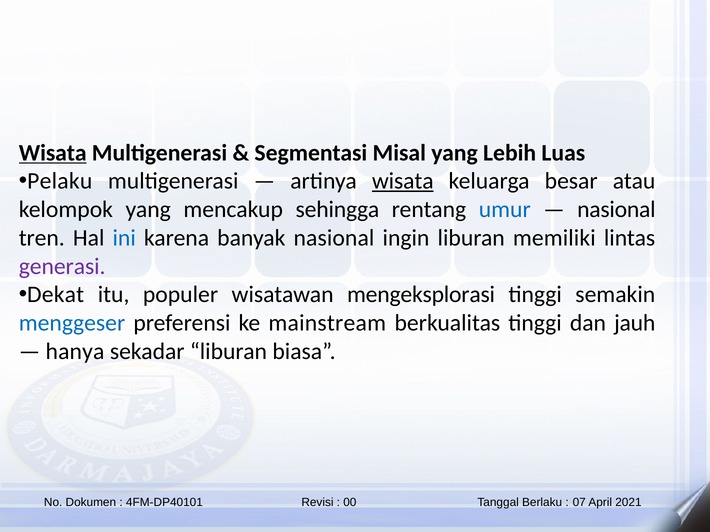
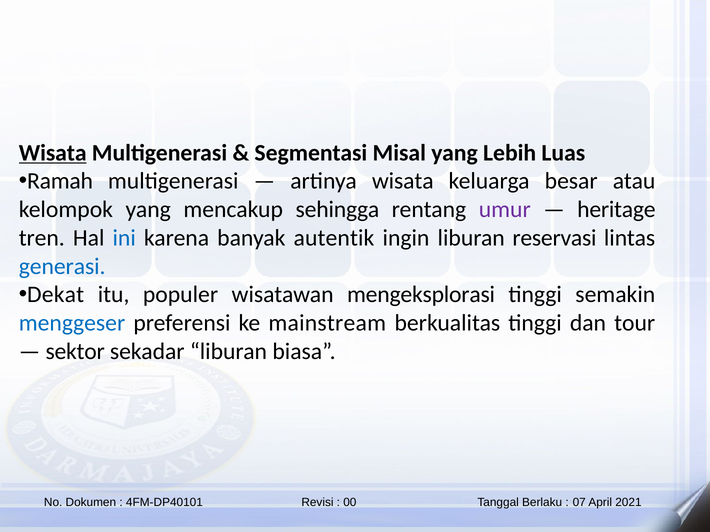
Pelaku: Pelaku -> Ramah
wisata at (403, 181) underline: present -> none
umur colour: blue -> purple
nasional at (616, 210): nasional -> heritage
banyak nasional: nasional -> autentik
memiliki: memiliki -> reservasi
generasi colour: purple -> blue
jauh: jauh -> tour
hanya: hanya -> sektor
